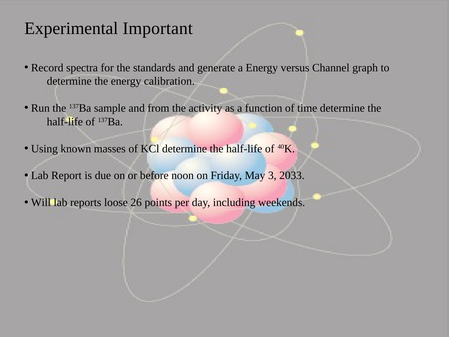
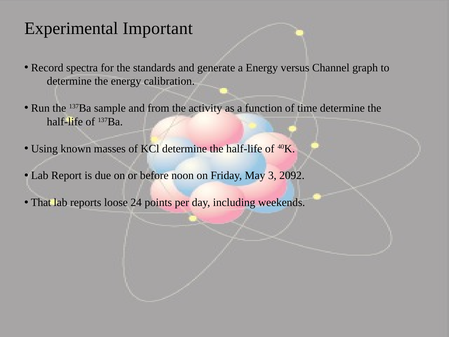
2033: 2033 -> 2092
Will: Will -> That
26: 26 -> 24
